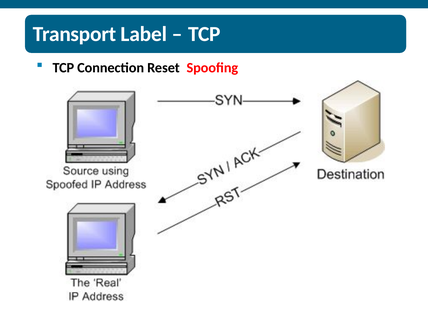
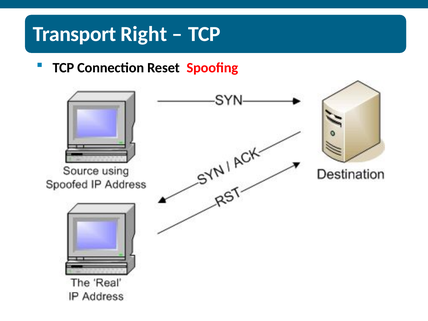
Label: Label -> Right
